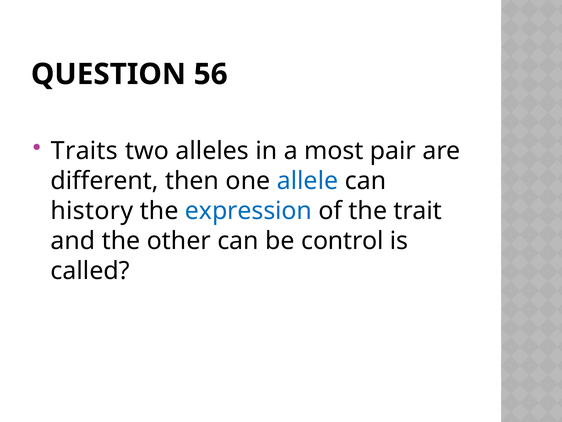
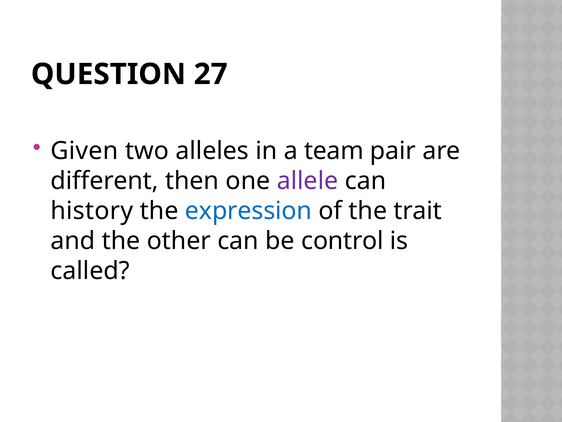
56: 56 -> 27
Traits: Traits -> Given
most: most -> team
allele colour: blue -> purple
